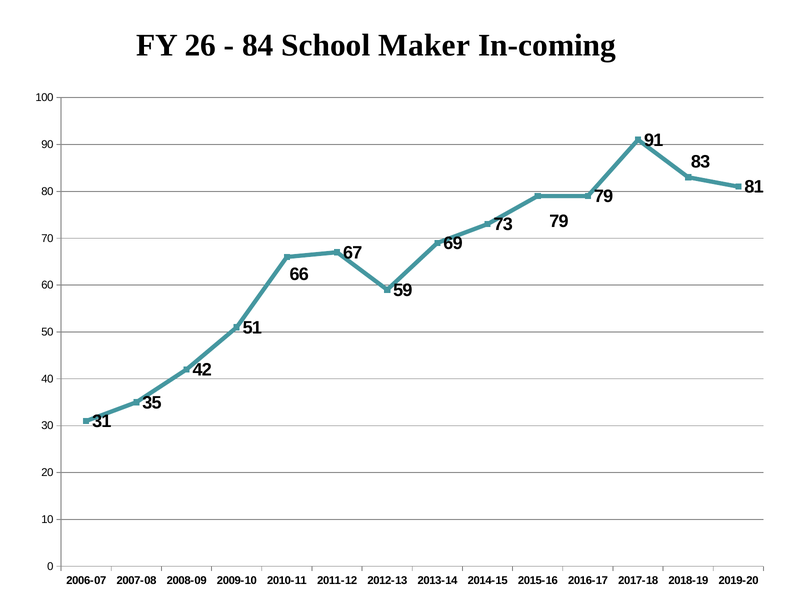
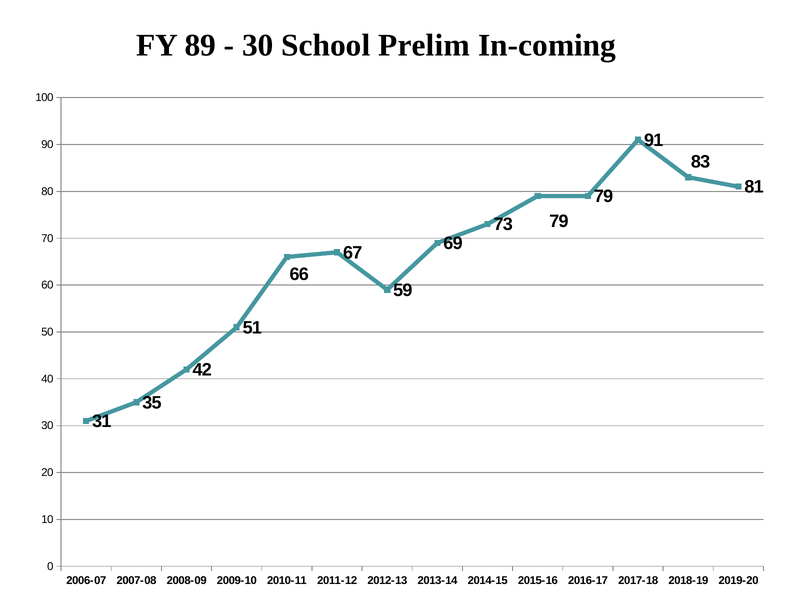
26: 26 -> 89
84 at (258, 45): 84 -> 30
Maker: Maker -> Prelim
